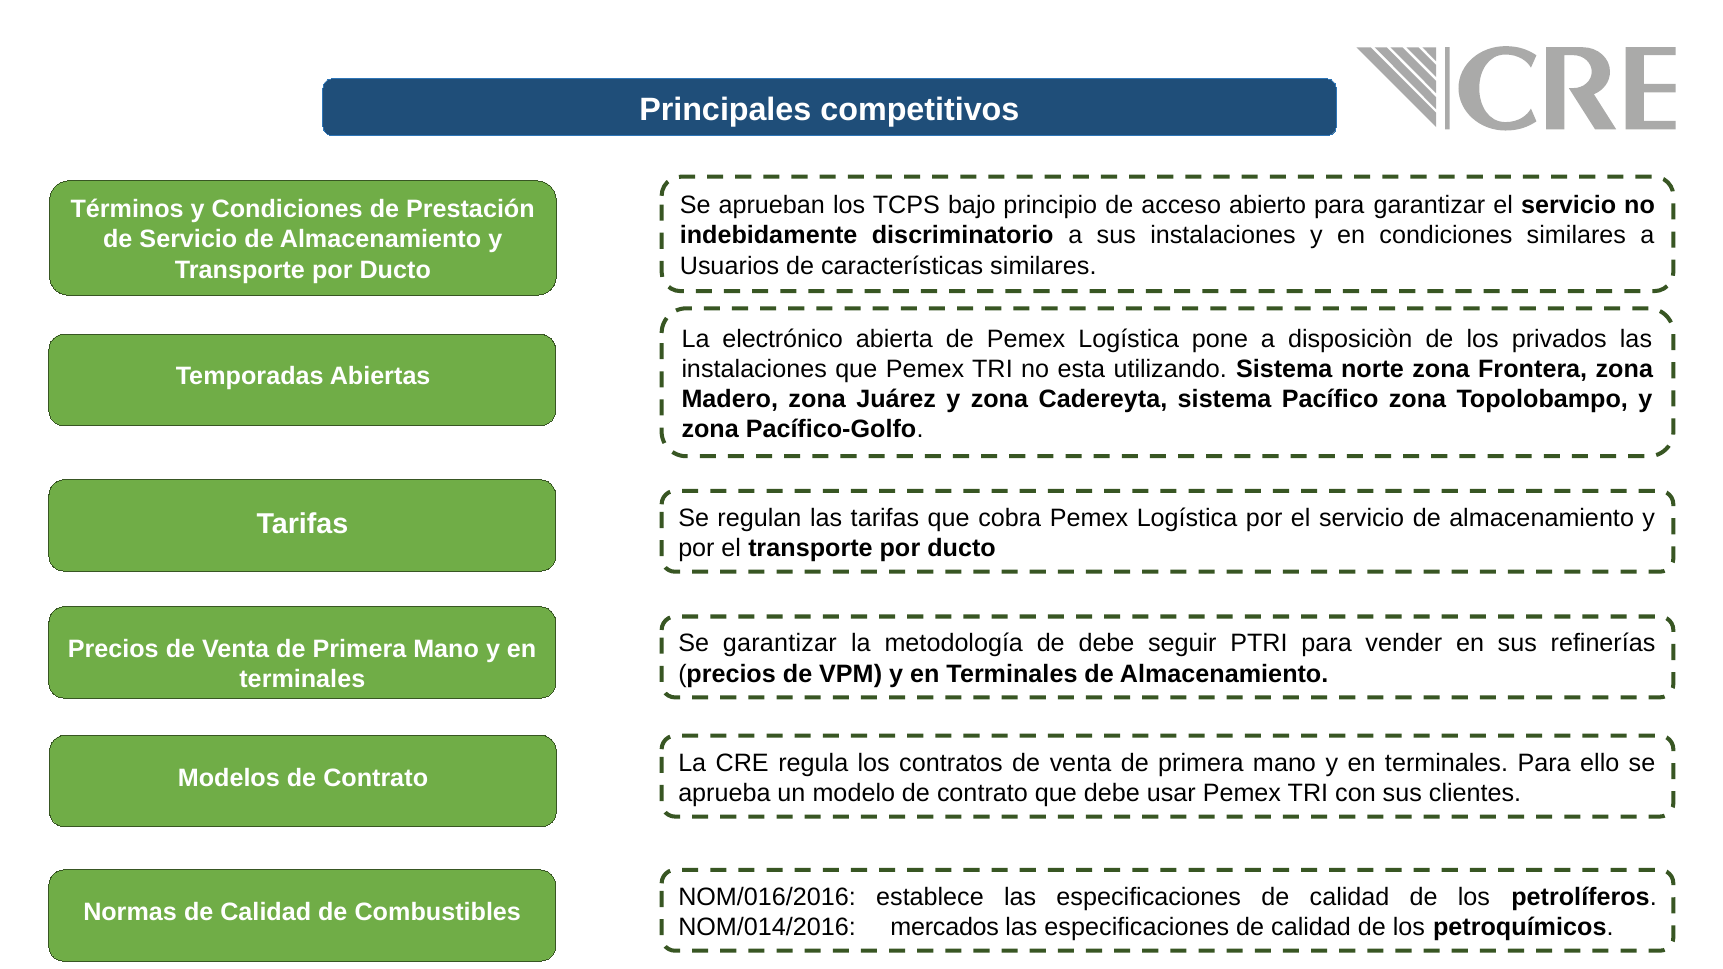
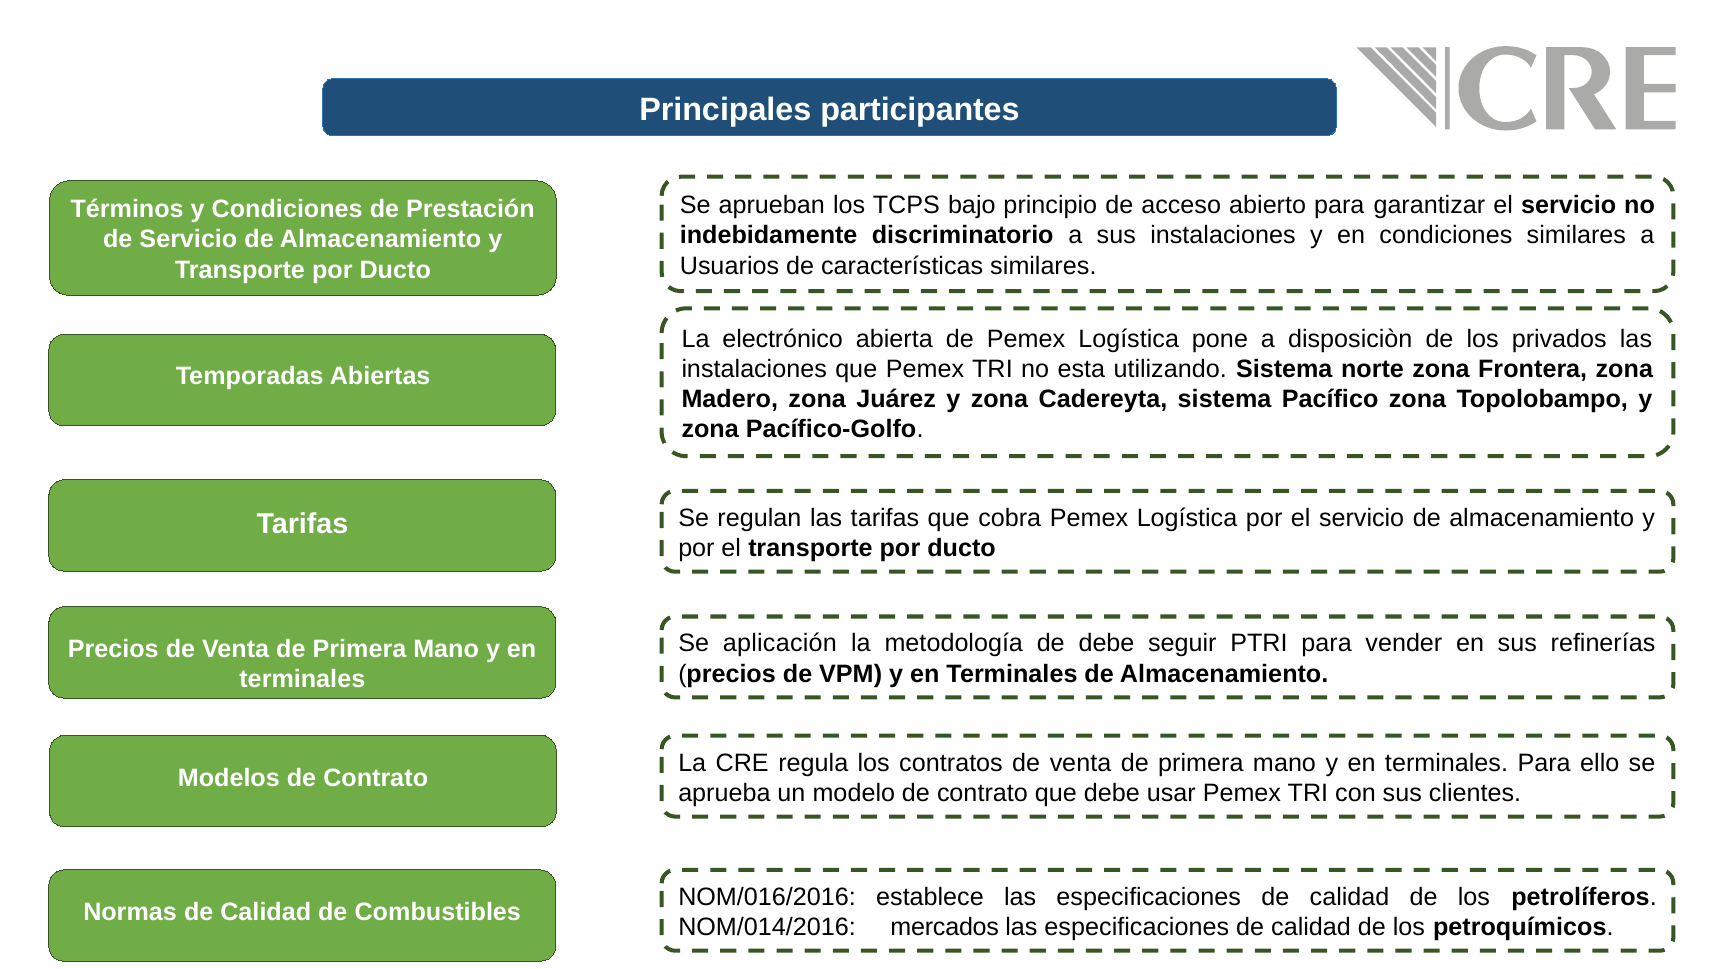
competitivos: competitivos -> participantes
Se garantizar: garantizar -> aplicación
